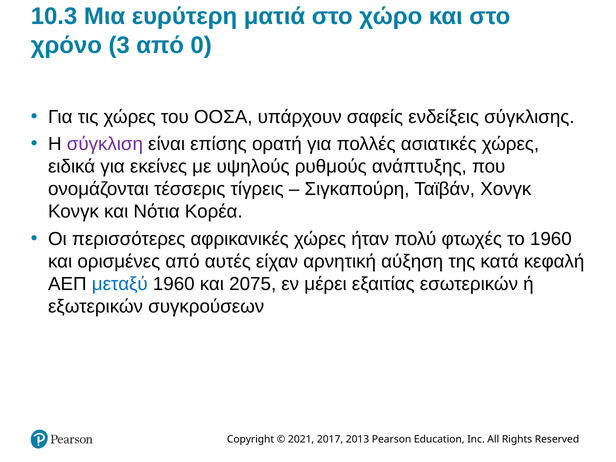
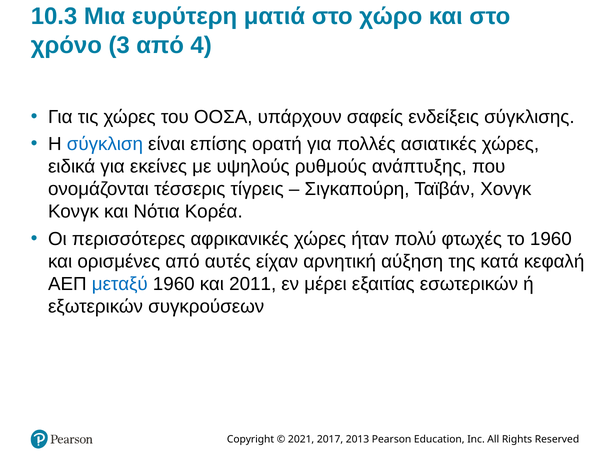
0: 0 -> 4
σύγκλιση colour: purple -> blue
2075: 2075 -> 2011
